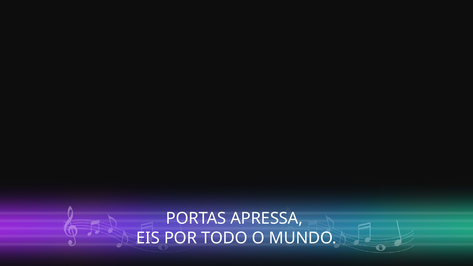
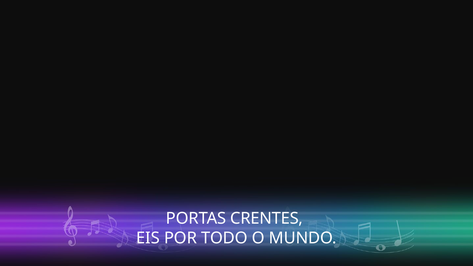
APRESSA: APRESSA -> CRENTES
